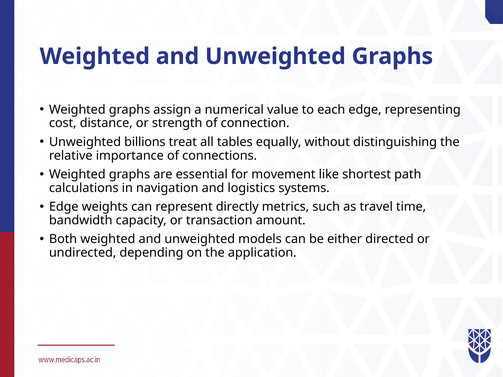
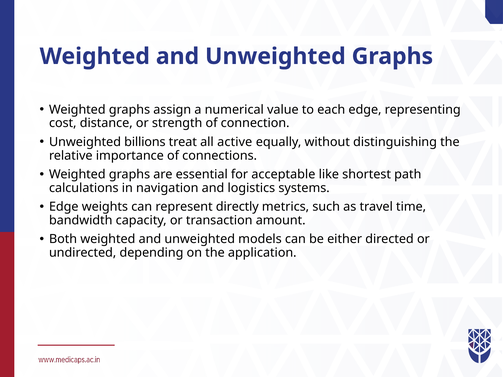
tables: tables -> active
movement: movement -> acceptable
